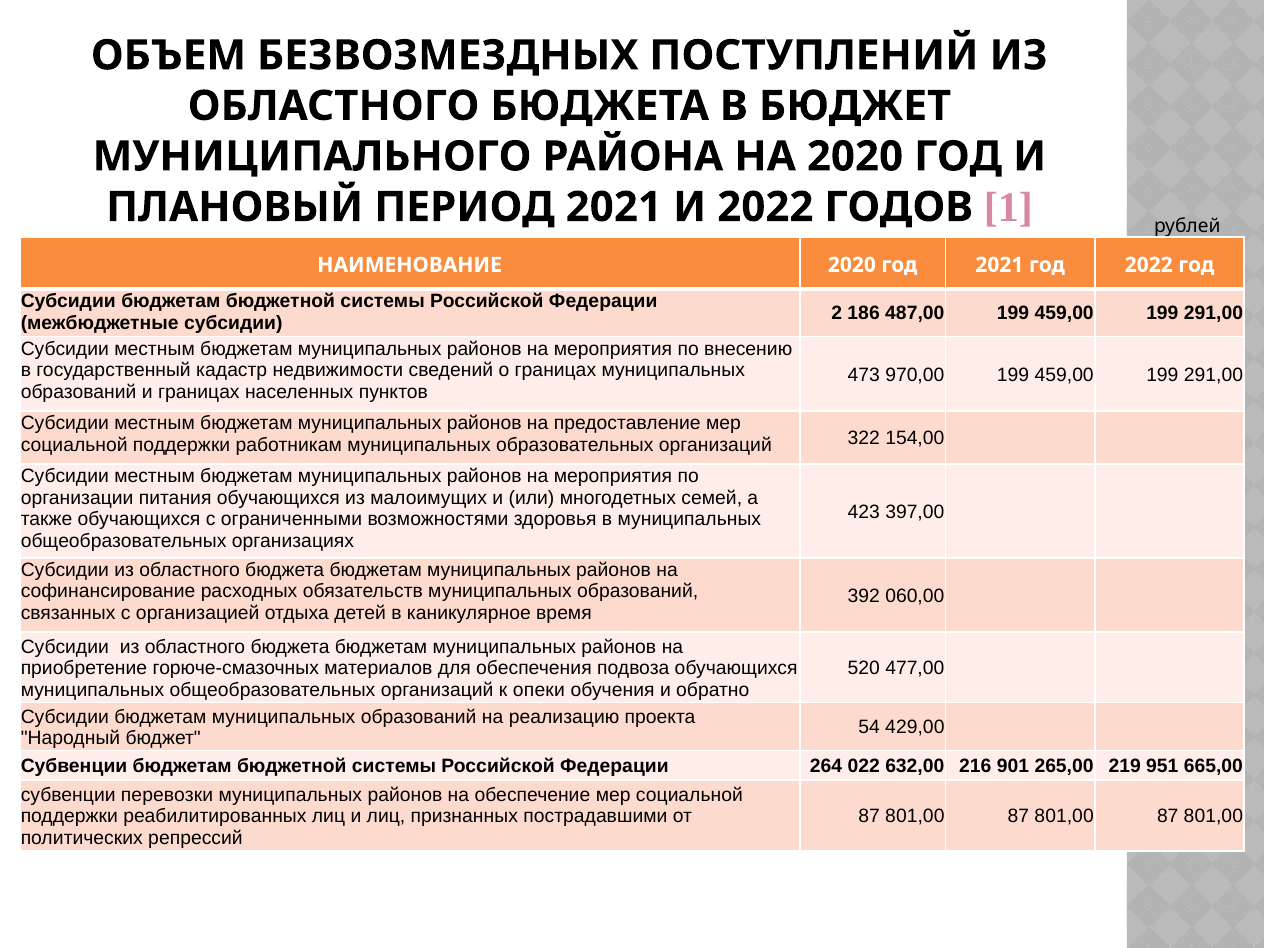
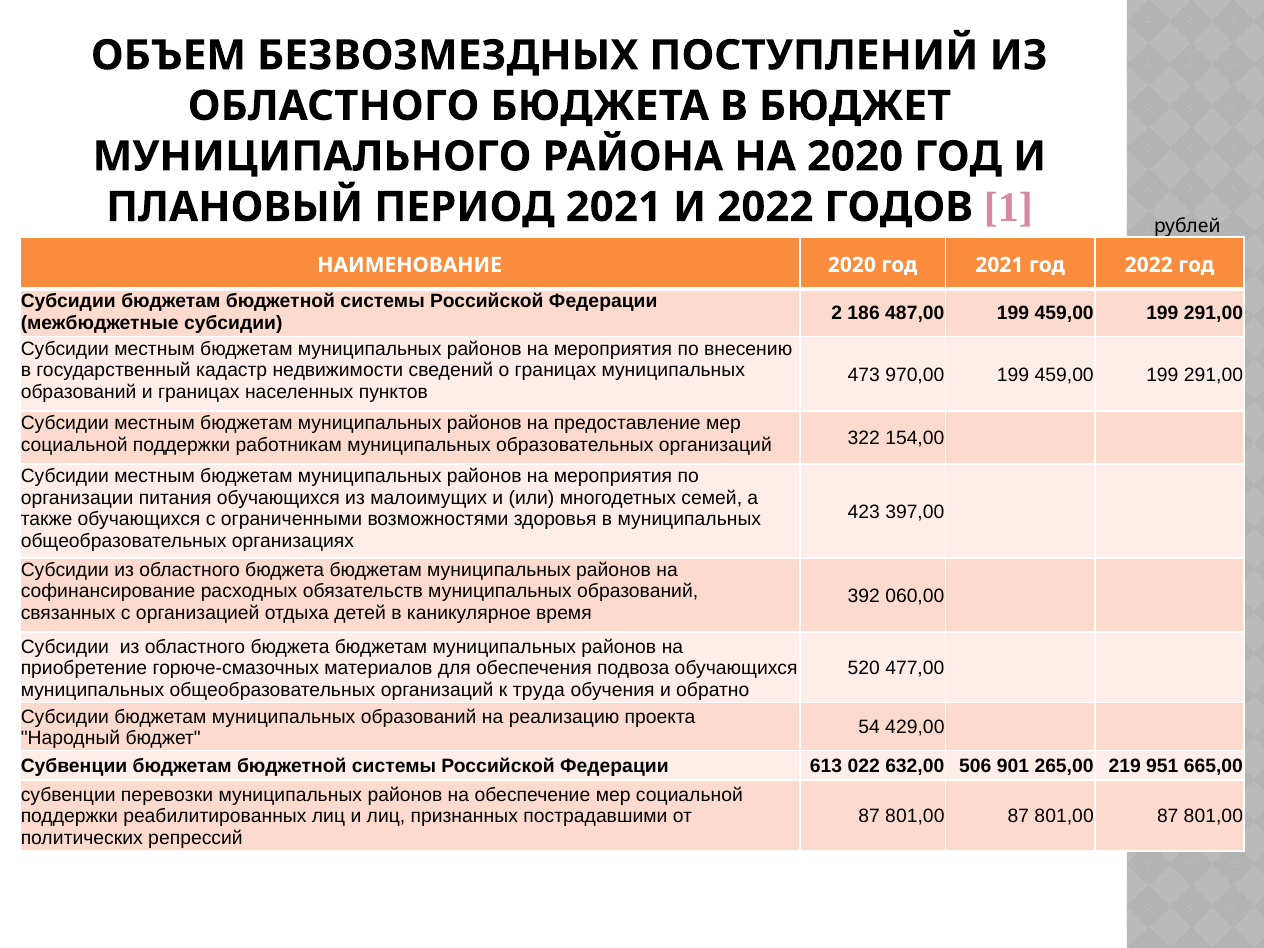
опеки: опеки -> труда
264: 264 -> 613
216: 216 -> 506
